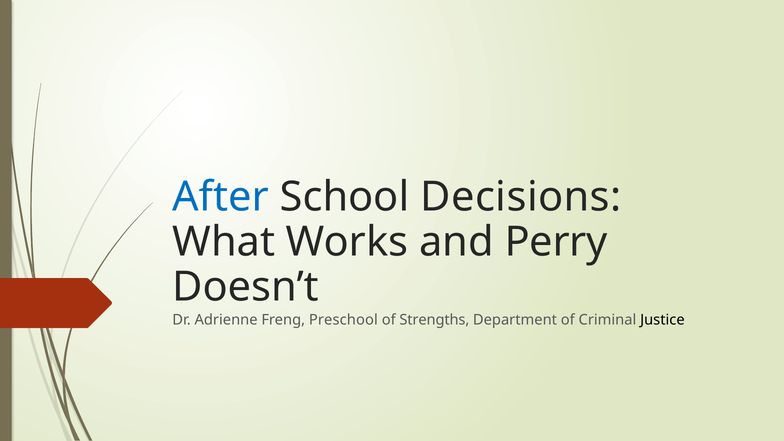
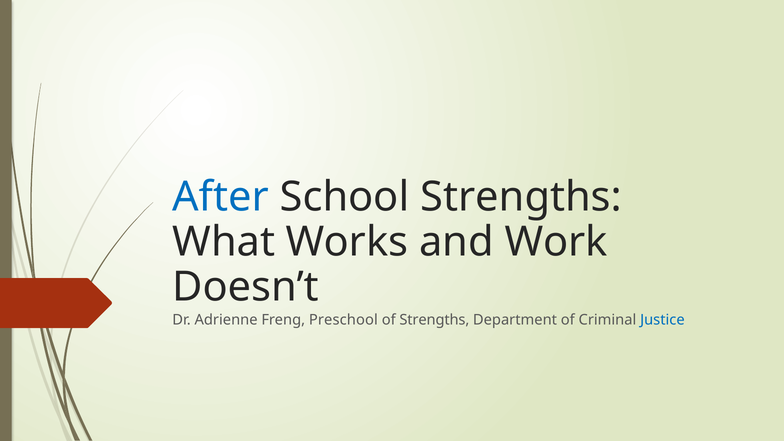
School Decisions: Decisions -> Strengths
Perry: Perry -> Work
Justice colour: black -> blue
